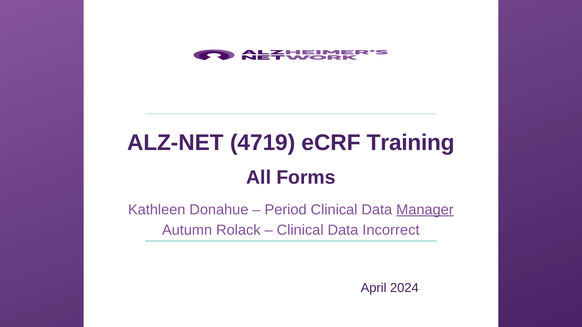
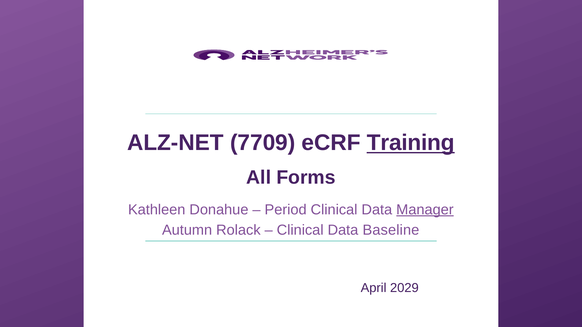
4719: 4719 -> 7709
Training underline: none -> present
Incorrect: Incorrect -> Baseline
2024: 2024 -> 2029
